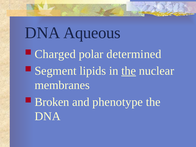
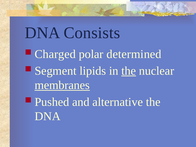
Aqueous: Aqueous -> Consists
membranes underline: none -> present
Broken: Broken -> Pushed
phenotype: phenotype -> alternative
